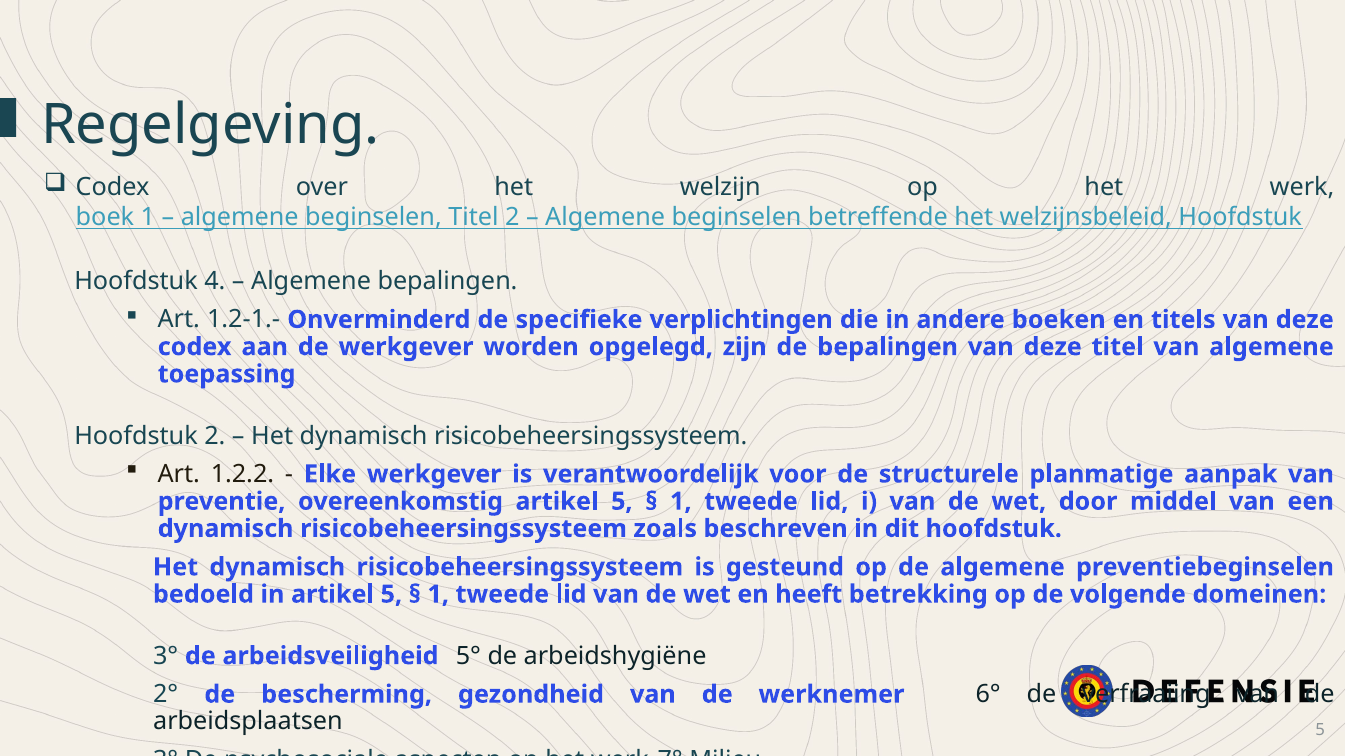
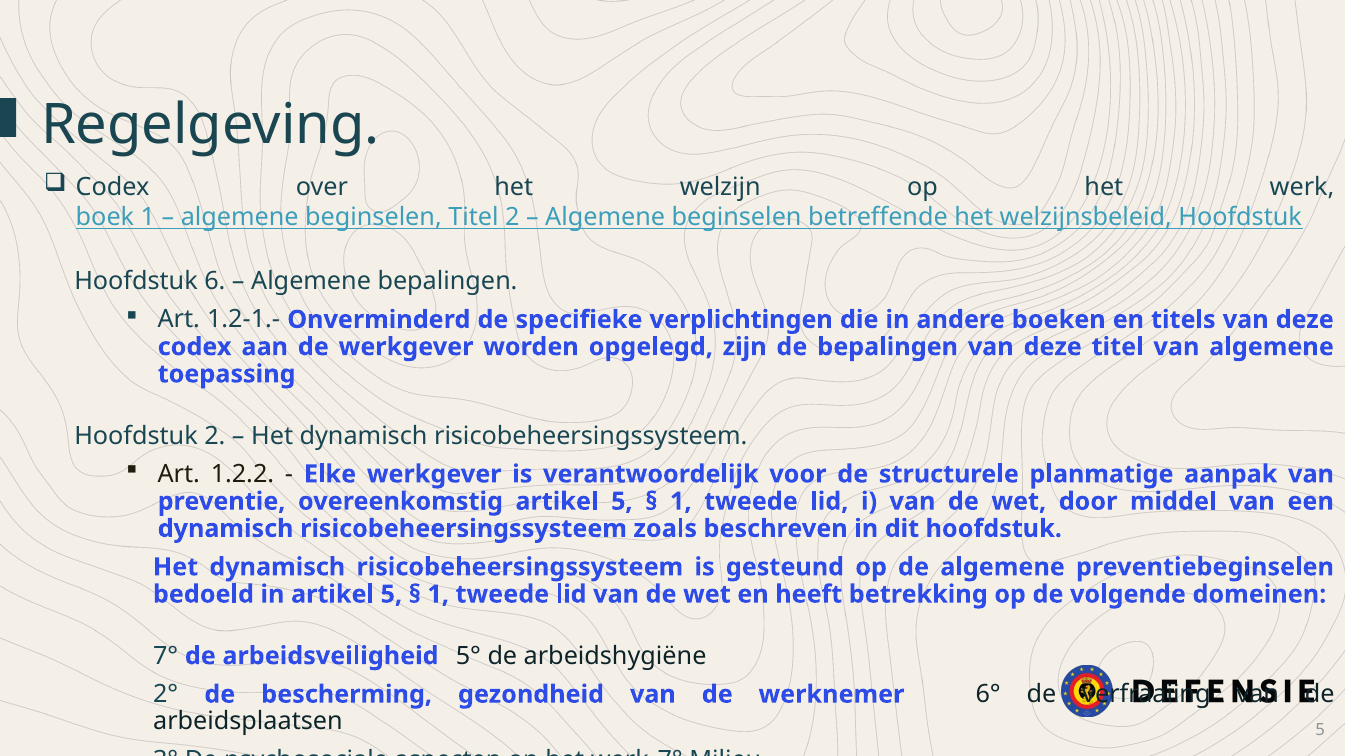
4: 4 -> 6
3° at (166, 656): 3° -> 7°
